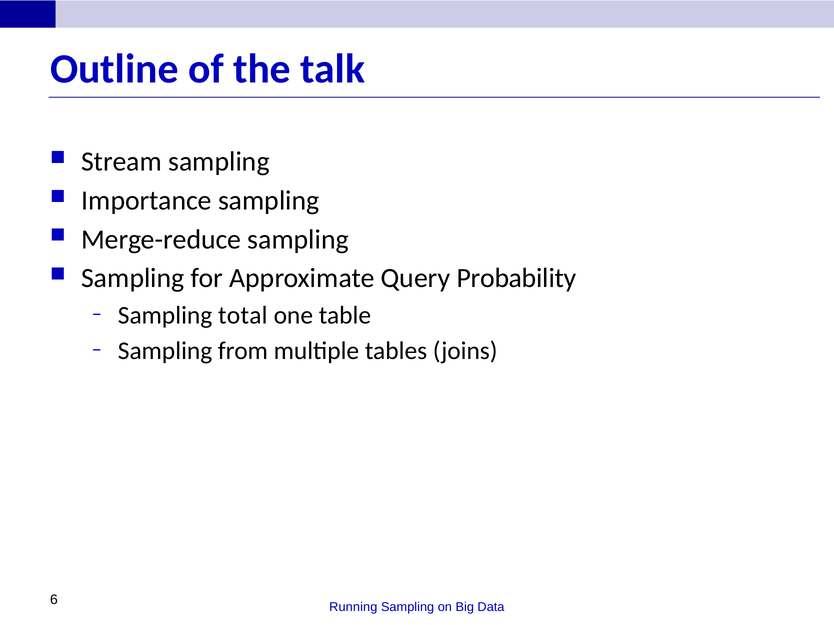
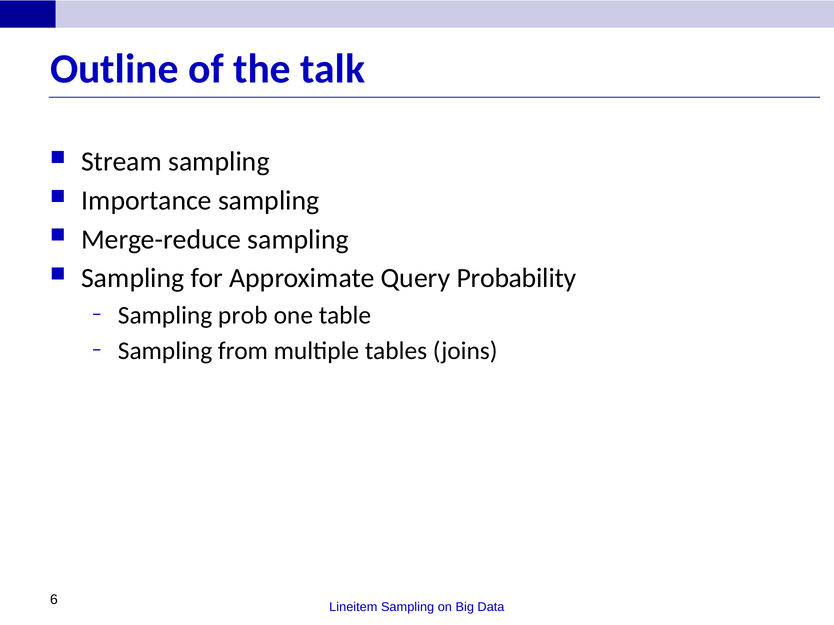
total: total -> prob
Running: Running -> Lineitem
